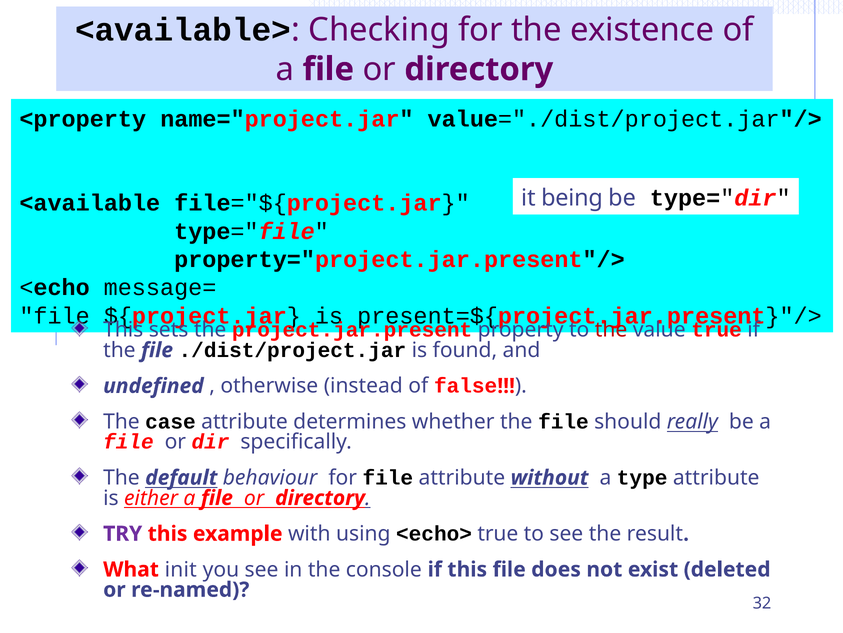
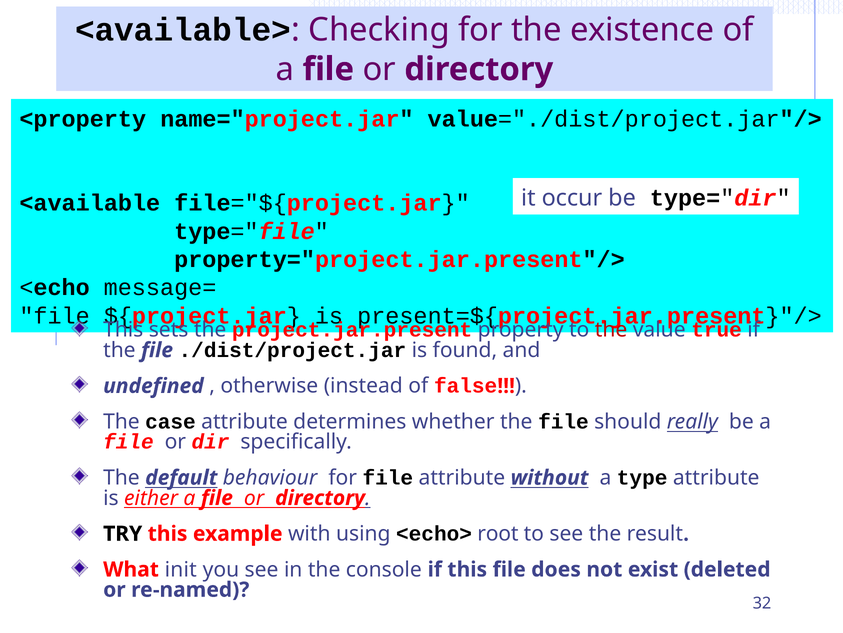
being: being -> occur
TRY colour: purple -> black
<echo> true: true -> root
